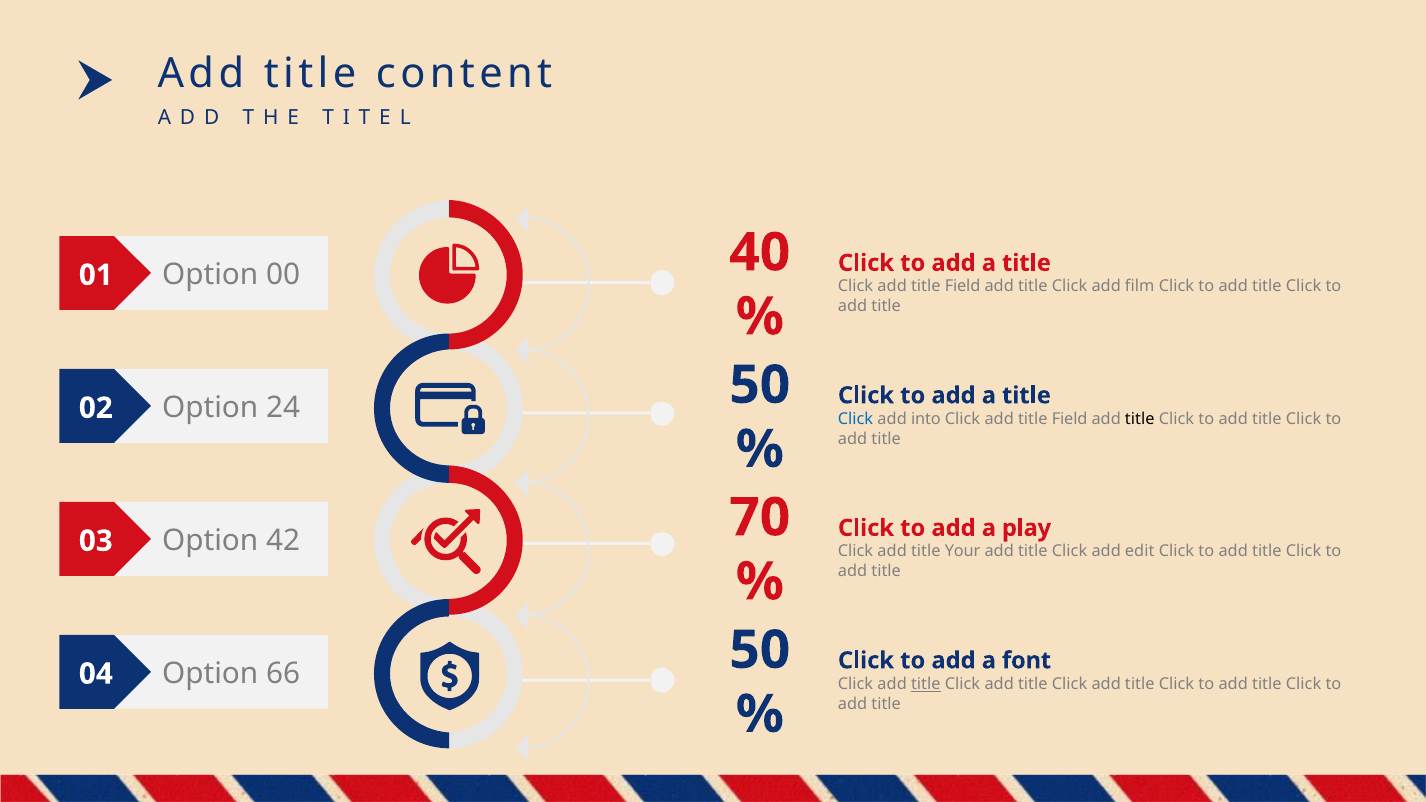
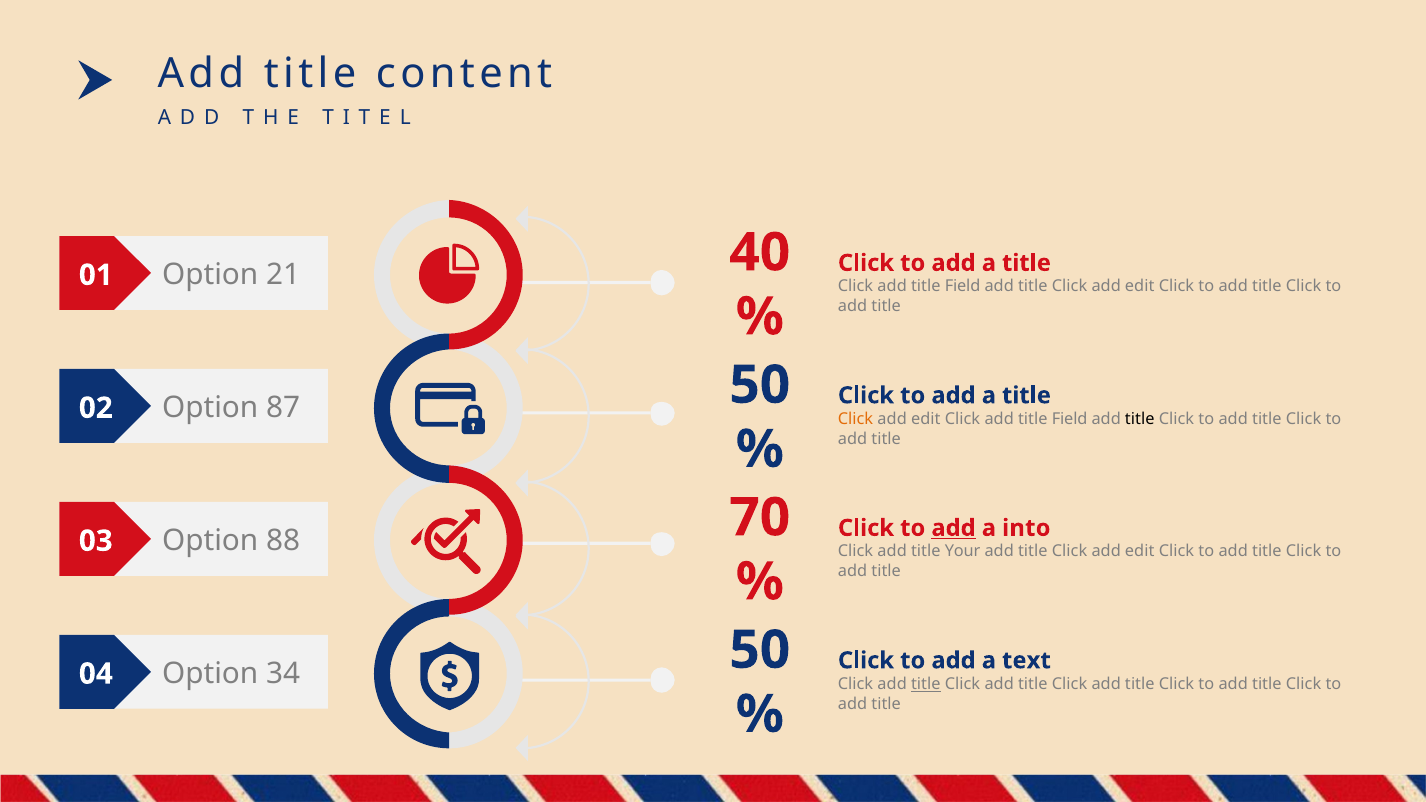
00: 00 -> 21
film at (1140, 287): film -> edit
24: 24 -> 87
Click at (856, 419) colour: blue -> orange
into at (926, 419): into -> edit
add at (953, 528) underline: none -> present
play: play -> into
42: 42 -> 88
font: font -> text
66: 66 -> 34
